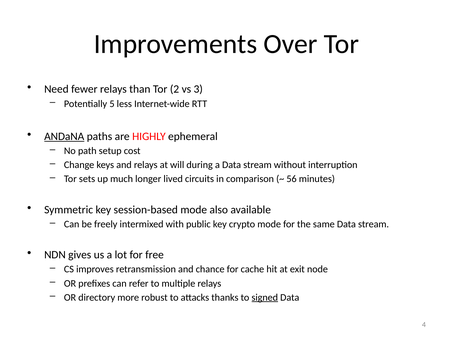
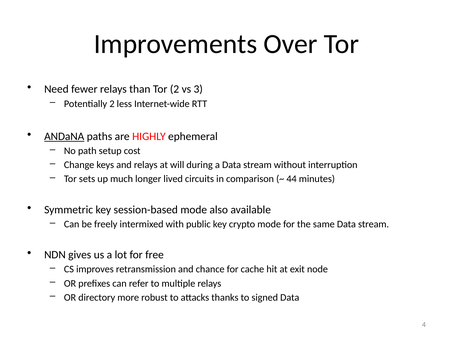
Potentially 5: 5 -> 2
56: 56 -> 44
signed underline: present -> none
